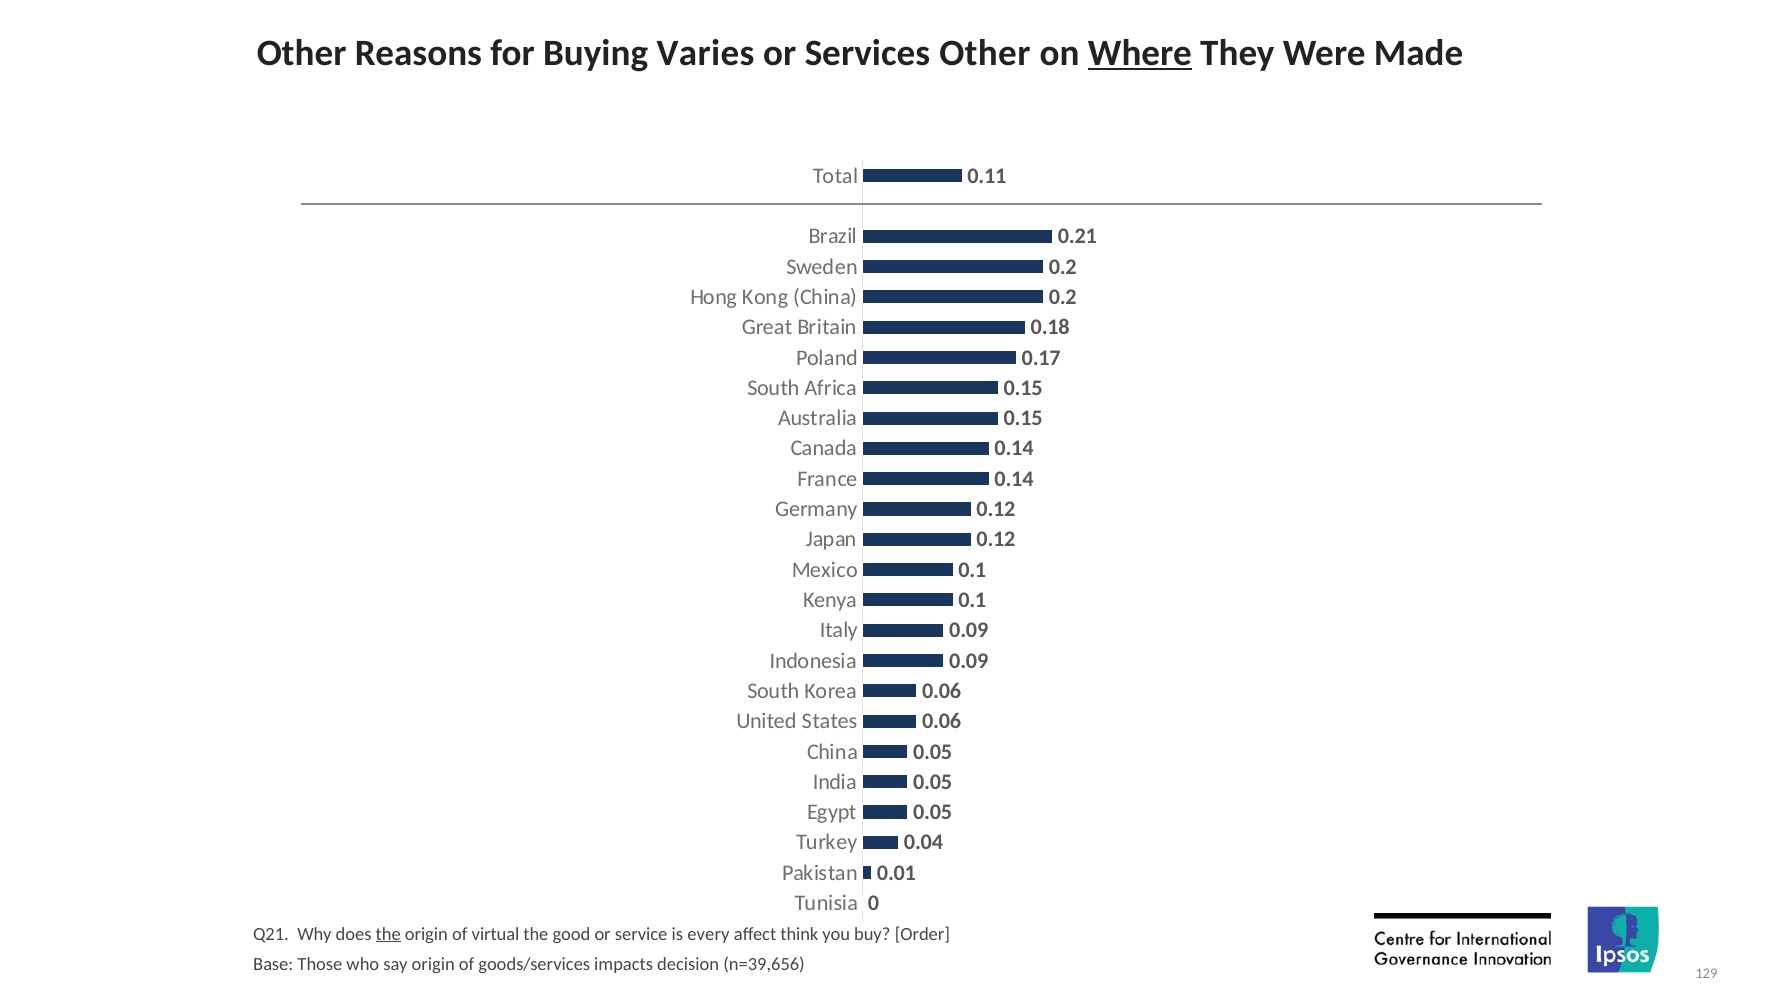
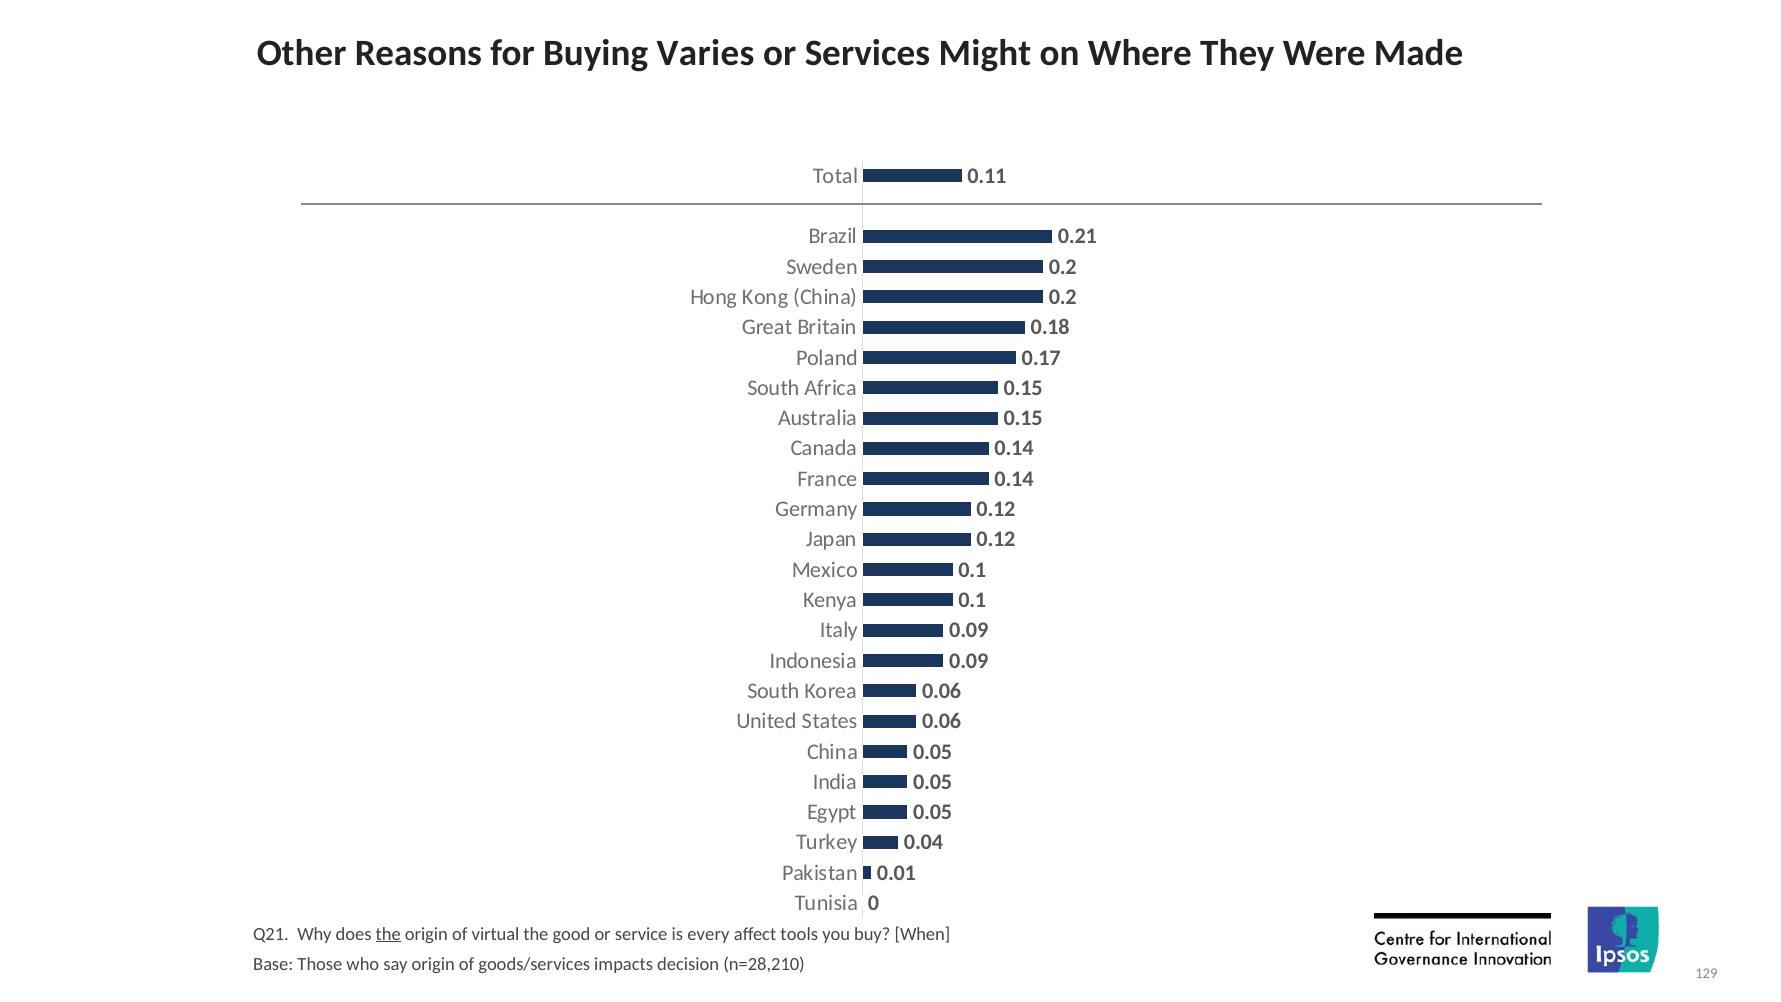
Services Other: Other -> Might
Where underline: present -> none
think: think -> tools
Order: Order -> When
n=39,656: n=39,656 -> n=28,210
